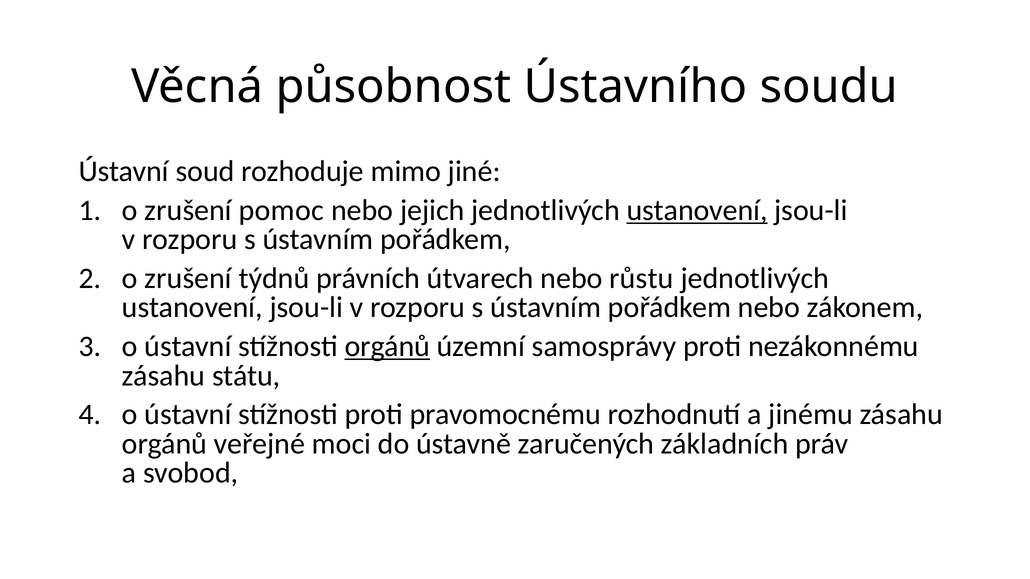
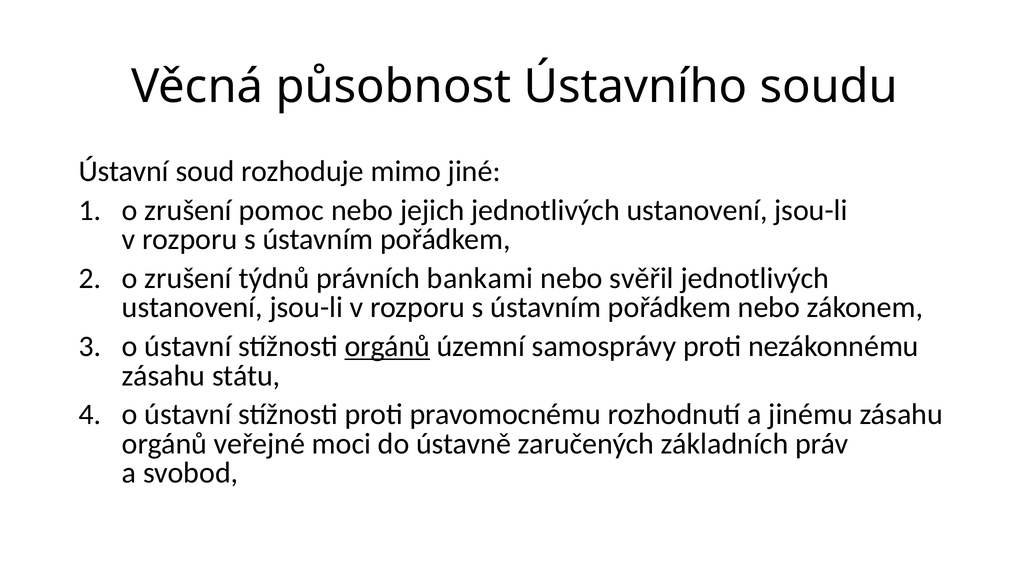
ustanovení at (697, 210) underline: present -> none
útvarech: útvarech -> bankami
růstu: růstu -> svěřil
